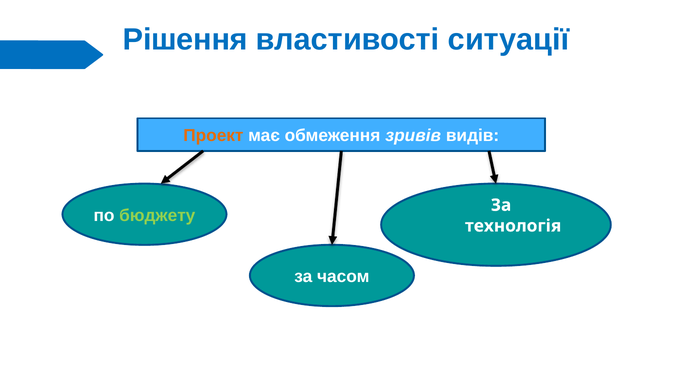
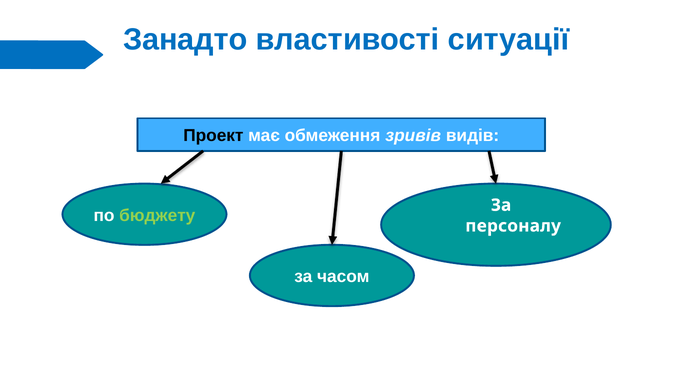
Рішення: Рішення -> Занадто
Проект colour: orange -> black
технологія: технологія -> персоналу
